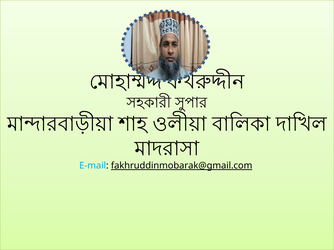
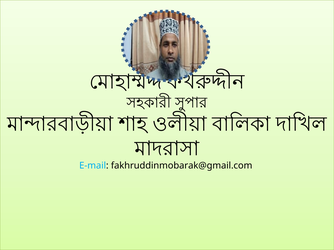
fakhruddinmobarak@gmail.com underline: present -> none
